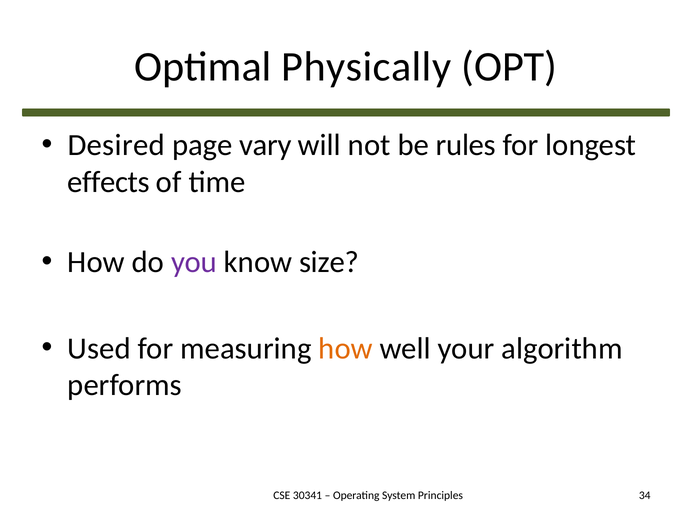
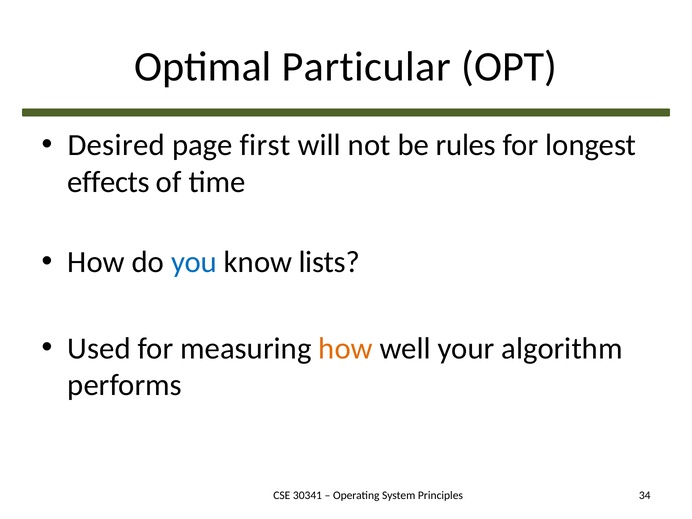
Physically: Physically -> Particular
vary: vary -> first
you colour: purple -> blue
size: size -> lists
